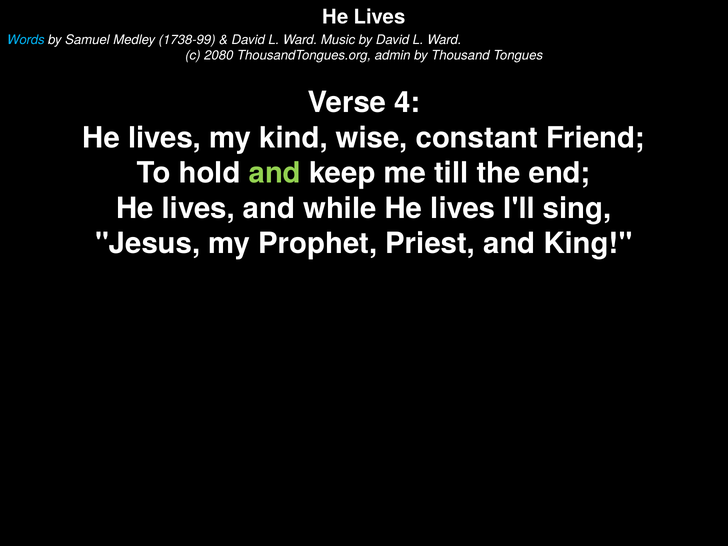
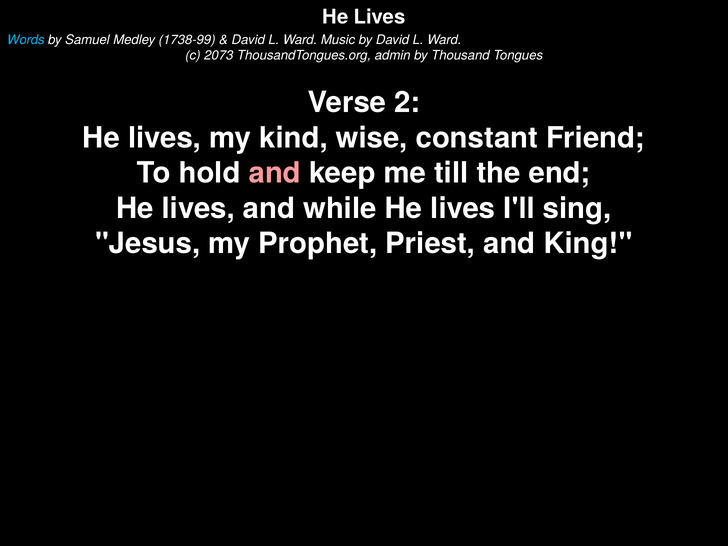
2080: 2080 -> 2073
4: 4 -> 2
and at (275, 173) colour: light green -> pink
